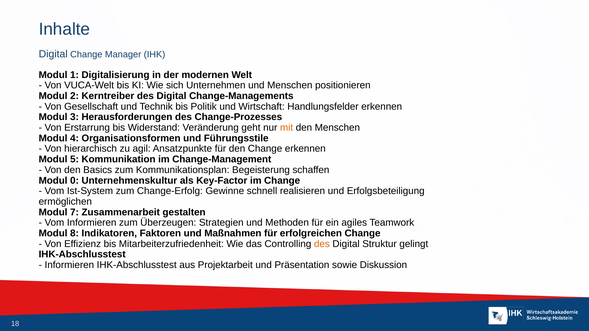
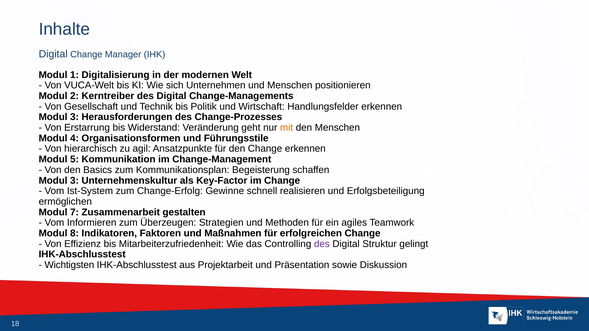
0 at (75, 181): 0 -> 3
des at (322, 244) colour: orange -> purple
Informieren at (69, 265): Informieren -> Wichtigsten
